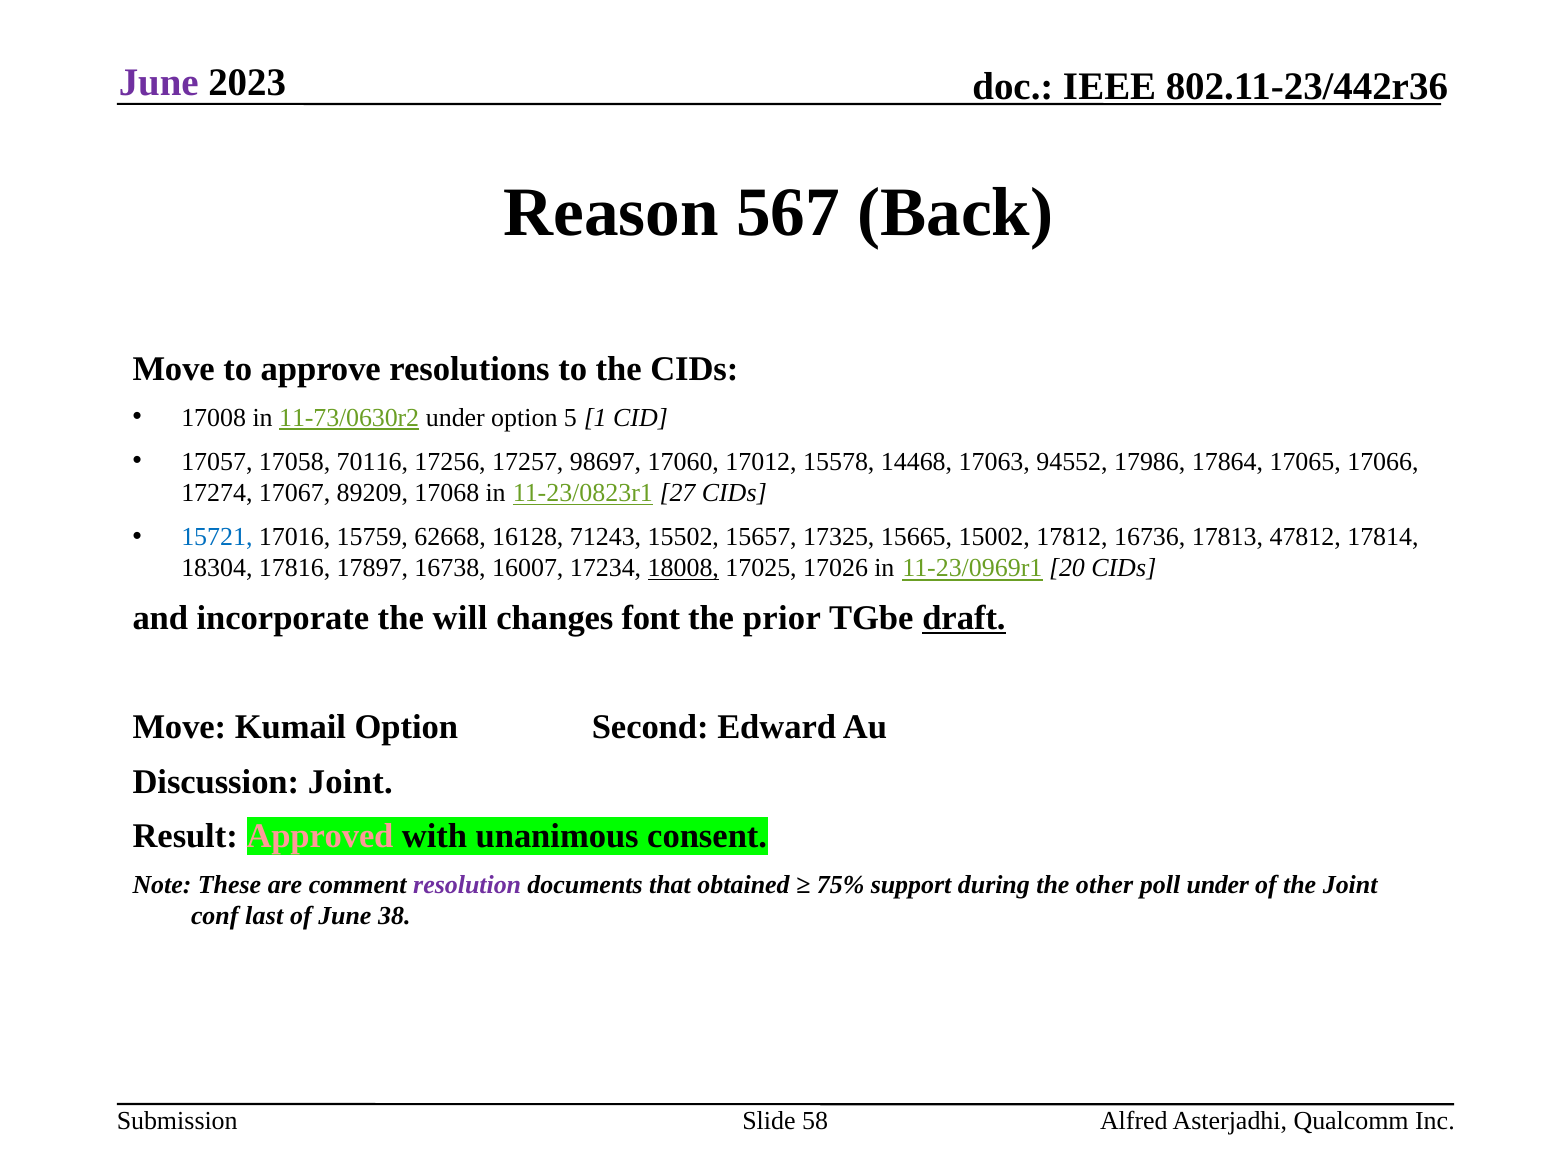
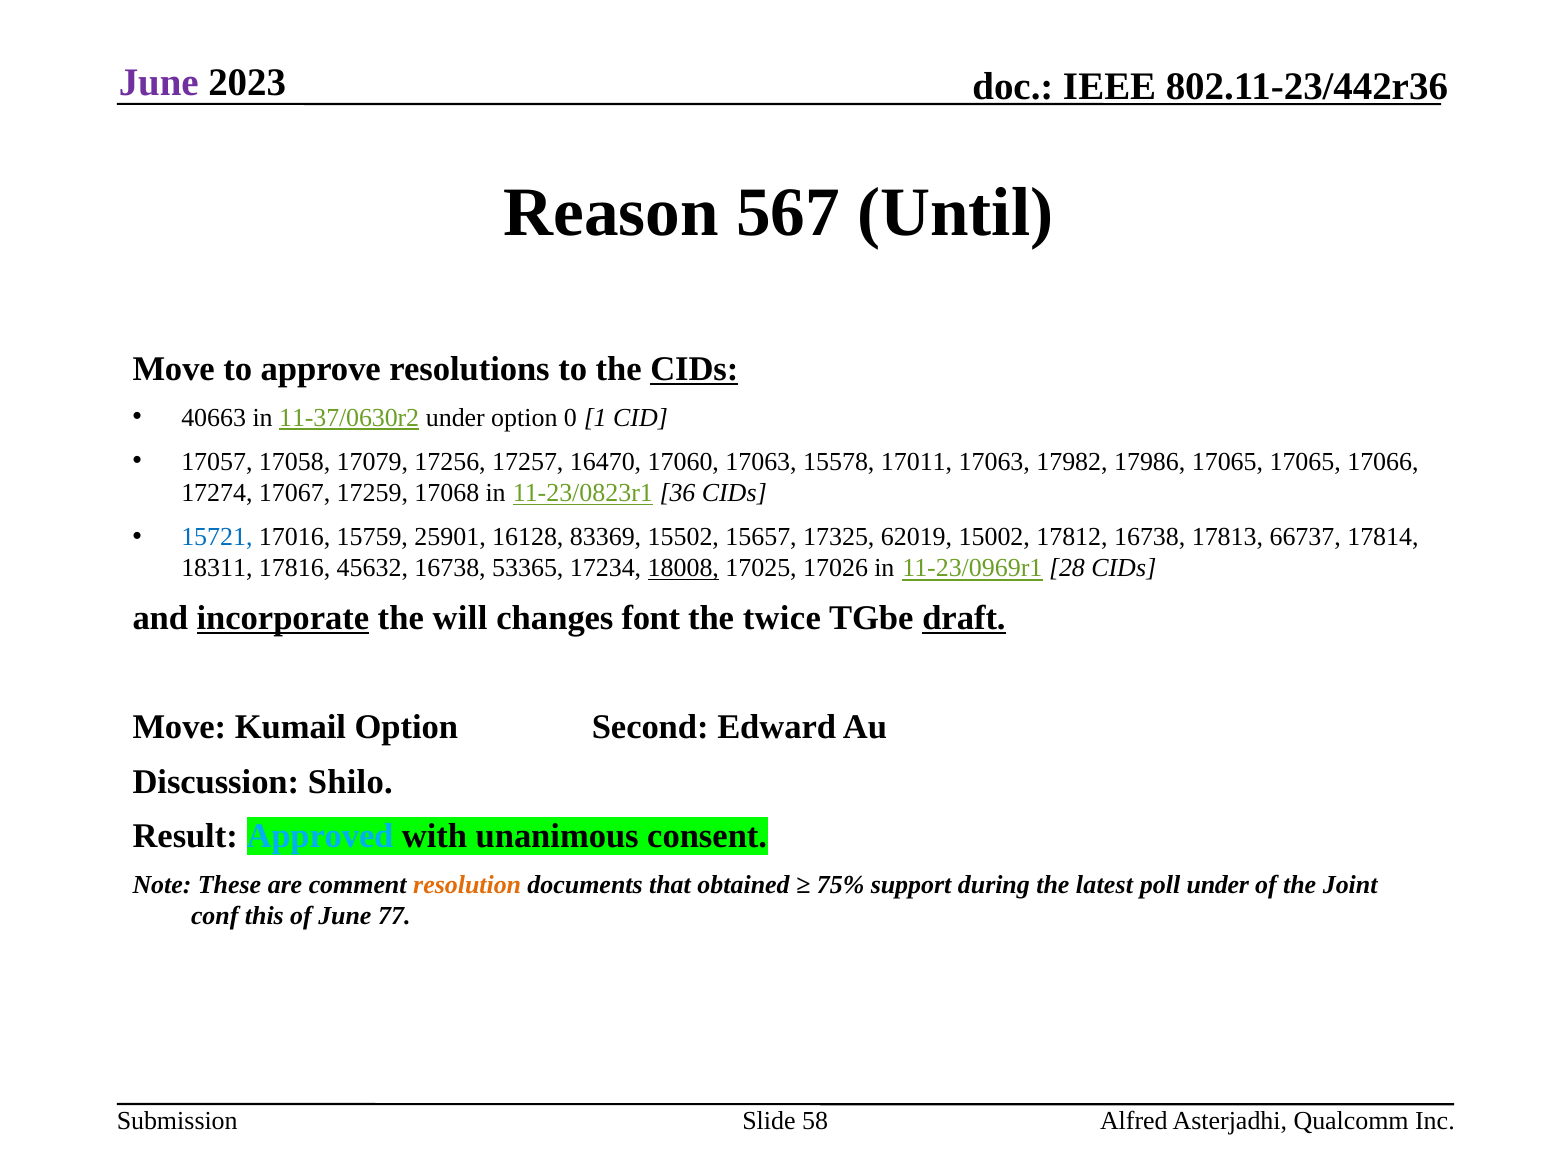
Back: Back -> Until
CIDs at (694, 369) underline: none -> present
17008: 17008 -> 40663
11-73/0630r2: 11-73/0630r2 -> 11-37/0630r2
5: 5 -> 0
70116: 70116 -> 17079
98697: 98697 -> 16470
17060 17012: 17012 -> 17063
14468: 14468 -> 17011
94552: 94552 -> 17982
17986 17864: 17864 -> 17065
89209: 89209 -> 17259
27: 27 -> 36
62668: 62668 -> 25901
71243: 71243 -> 83369
15665: 15665 -> 62019
17812 16736: 16736 -> 16738
47812: 47812 -> 66737
18304: 18304 -> 18311
17897: 17897 -> 45632
16007: 16007 -> 53365
20: 20 -> 28
incorporate underline: none -> present
prior: prior -> twice
Discussion Joint: Joint -> Shilo
Approved colour: pink -> light blue
resolution colour: purple -> orange
other: other -> latest
last: last -> this
38: 38 -> 77
